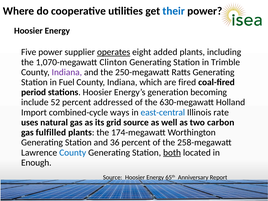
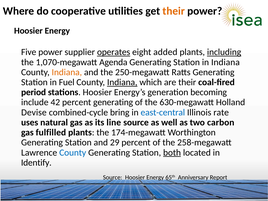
their at (174, 11) colour: blue -> orange
including underline: none -> present
Clinton: Clinton -> Agenda
in Trimble: Trimble -> Indiana
Indiana at (67, 72) colour: purple -> orange
Indiana at (122, 82) underline: none -> present
are fired: fired -> their
52: 52 -> 42
percent addressed: addressed -> generating
Import: Import -> Devise
ways: ways -> bring
grid: grid -> line
36: 36 -> 29
Enough: Enough -> Identify
